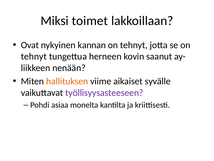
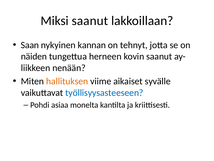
Miksi toimet: toimet -> saanut
Ovat: Ovat -> Saan
tehnyt at (34, 56): tehnyt -> näiden
työllisyysasteeseen colour: purple -> blue
